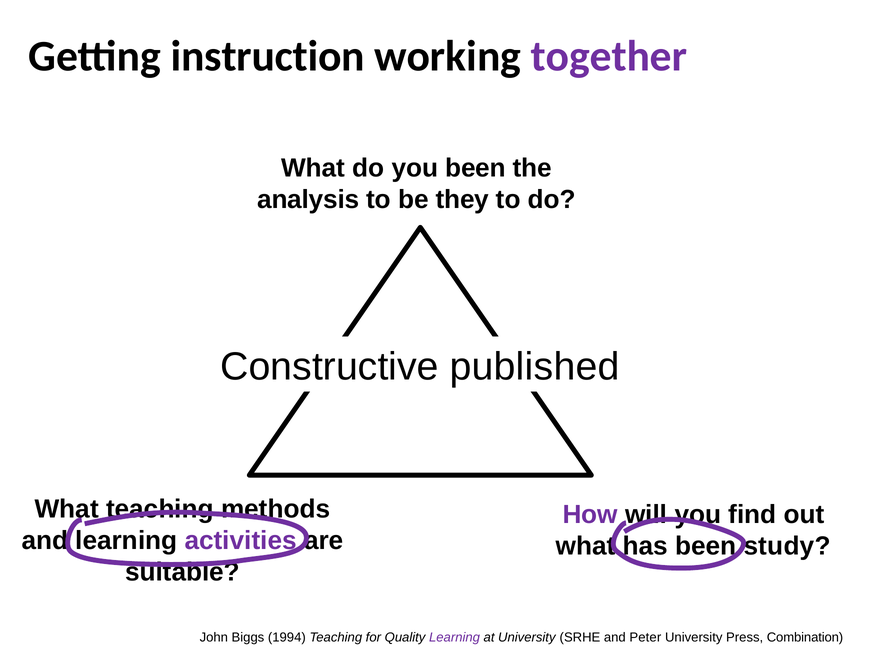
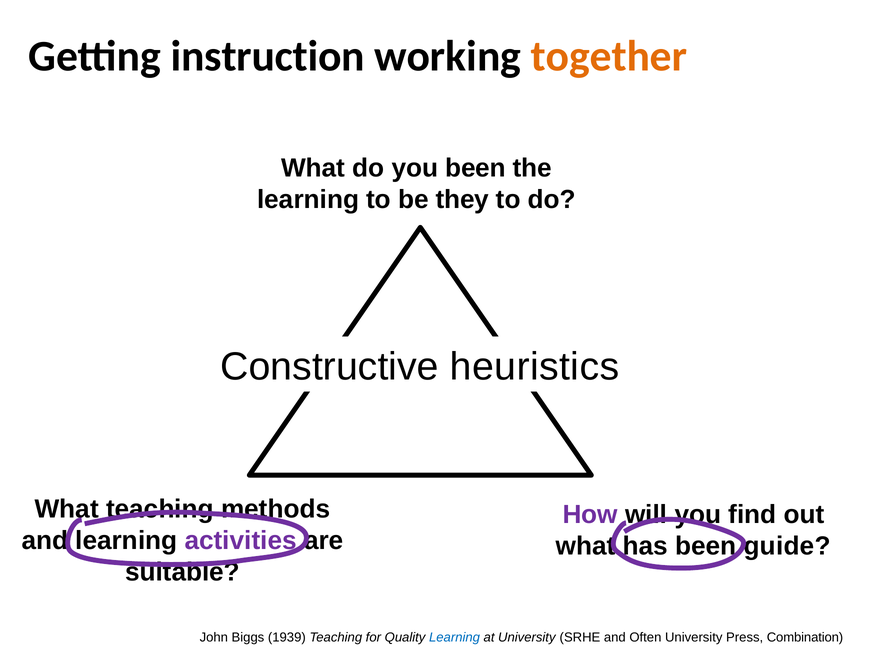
together colour: purple -> orange
analysis at (308, 200): analysis -> learning
published: published -> heuristics
study: study -> guide
1994: 1994 -> 1939
Learning at (455, 637) colour: purple -> blue
Peter: Peter -> Often
